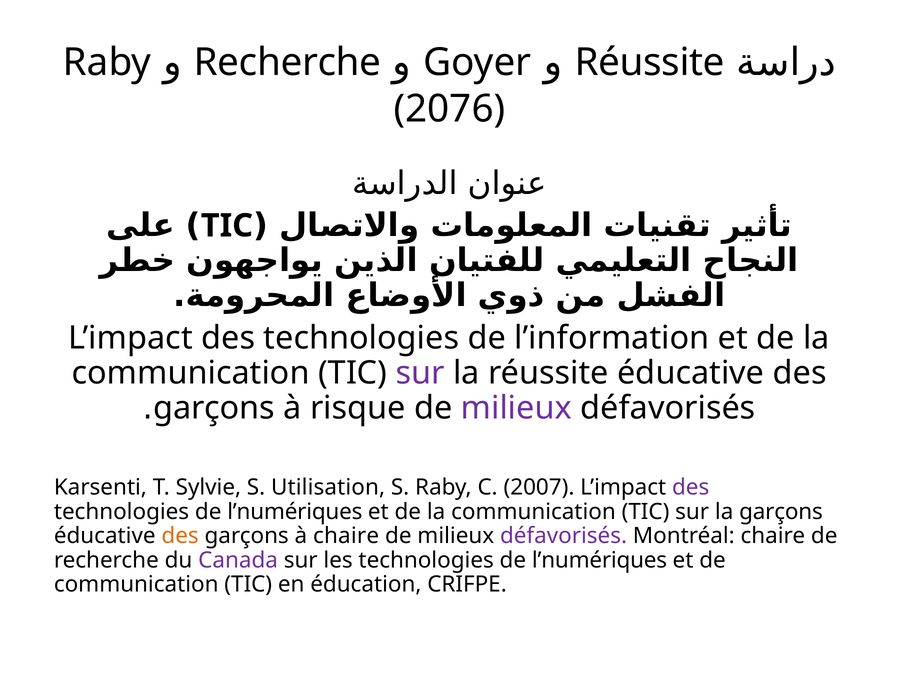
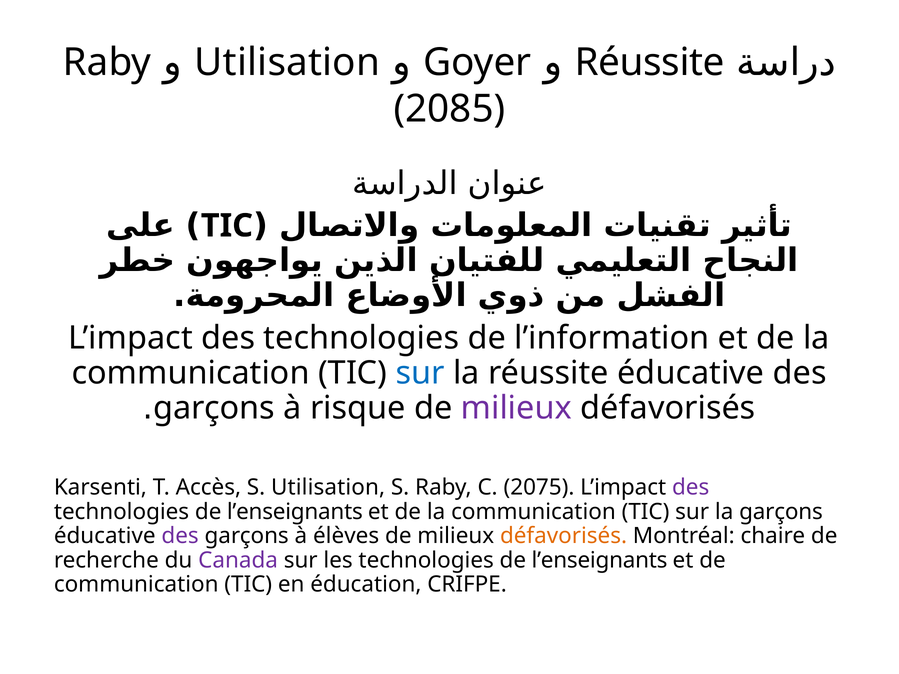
Recherche at (287, 63): Recherche -> Utilisation
2076: 2076 -> 2085
sur at (420, 373) colour: purple -> blue
Sylvie: Sylvie -> Accès
2007: 2007 -> 2075
l’numériques at (295, 512): l’numériques -> l’enseignants
des at (180, 536) colour: orange -> purple
à chaire: chaire -> élèves
défavorisés at (564, 536) colour: purple -> orange
les technologies de l’numériques: l’numériques -> l’enseignants
